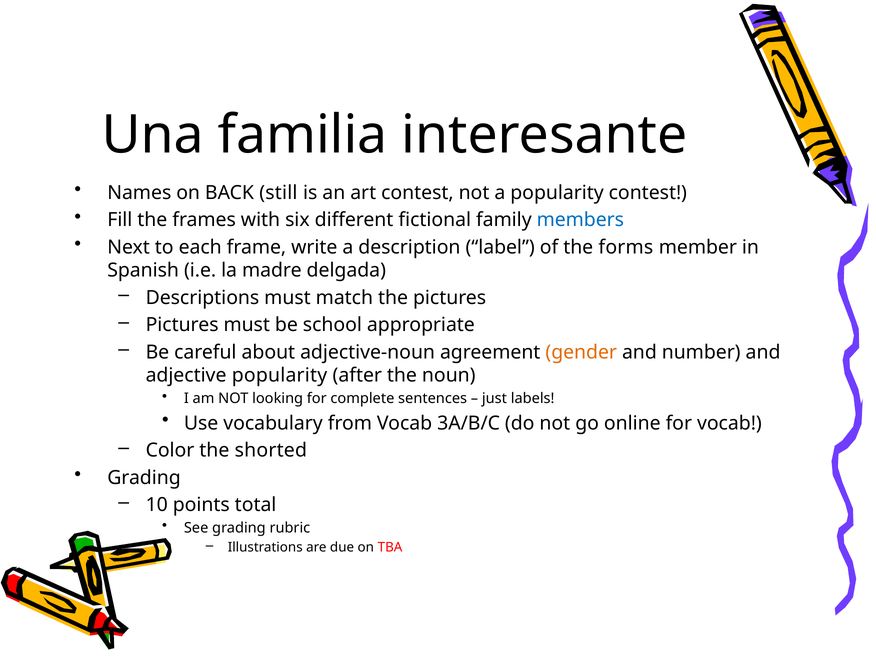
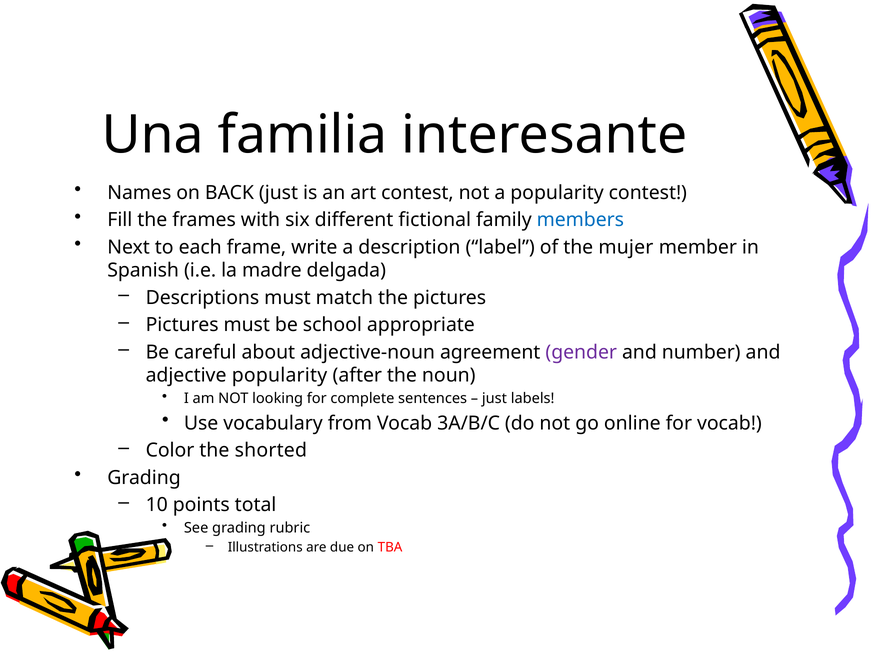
BACK still: still -> just
forms: forms -> mujer
gender colour: orange -> purple
